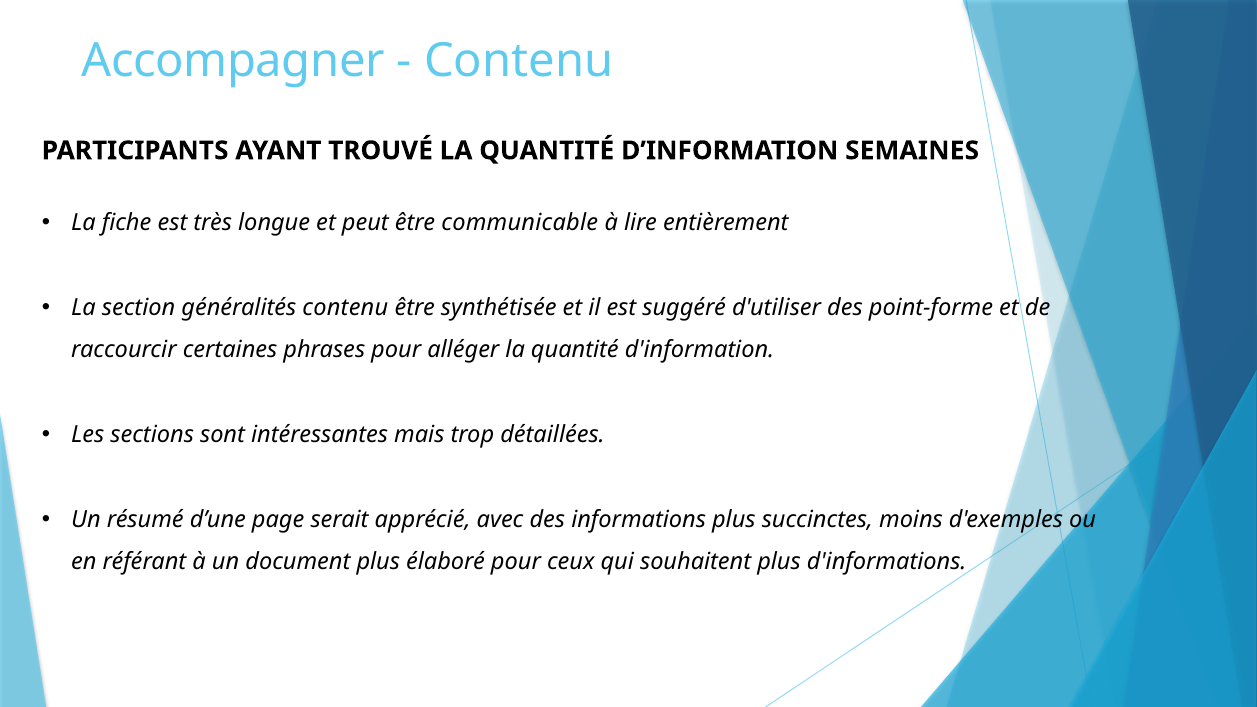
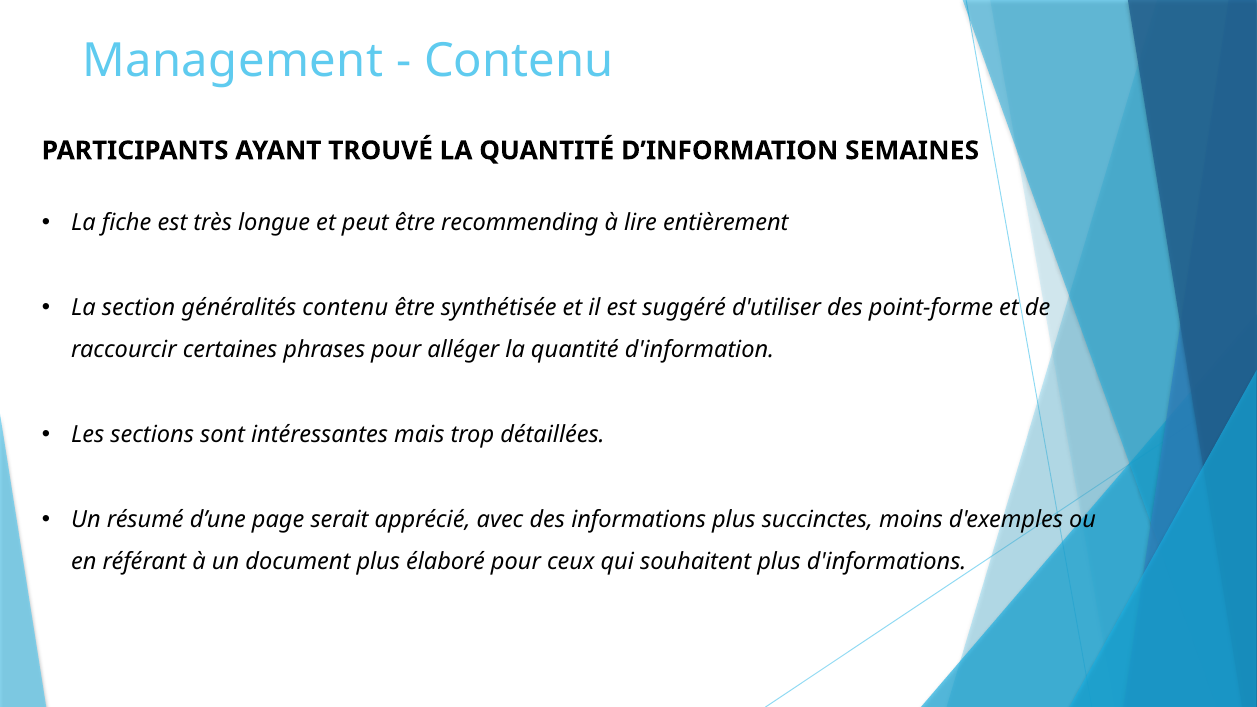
Accompagner: Accompagner -> Management
communicable: communicable -> recommending
